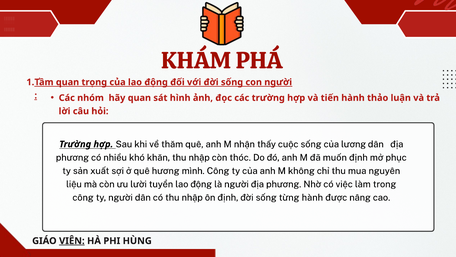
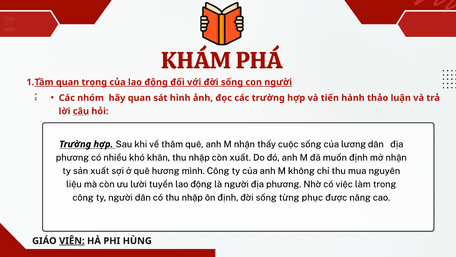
câu underline: none -> present
còn thóc: thóc -> xuất
mở phục: phục -> nhận
từng hành: hành -> phục
